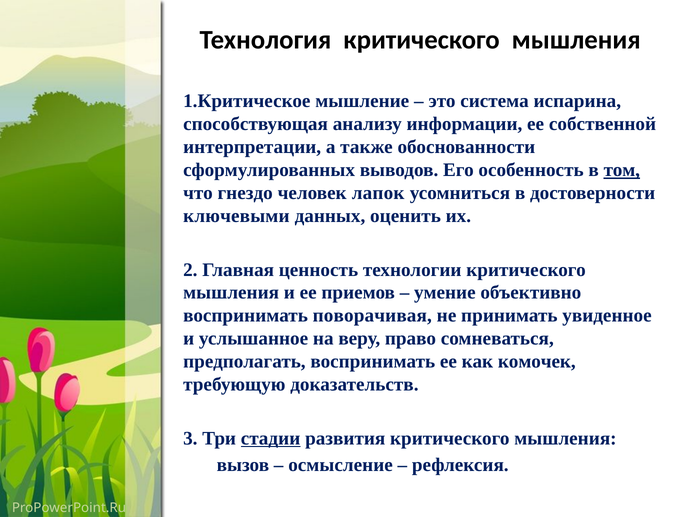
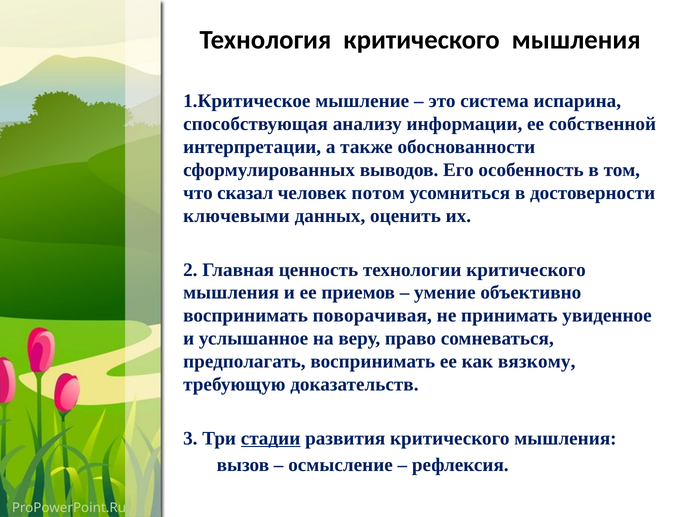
том underline: present -> none
гнездо: гнездо -> сказал
лапок: лапок -> потом
комочек: комочек -> вязкому
